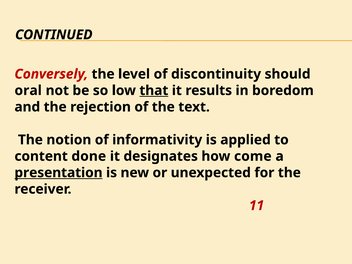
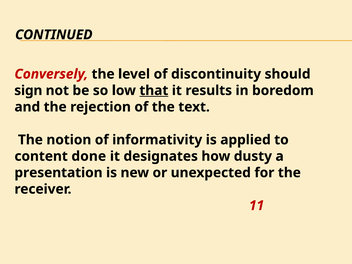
oral: oral -> sign
come: come -> dusty
presentation underline: present -> none
